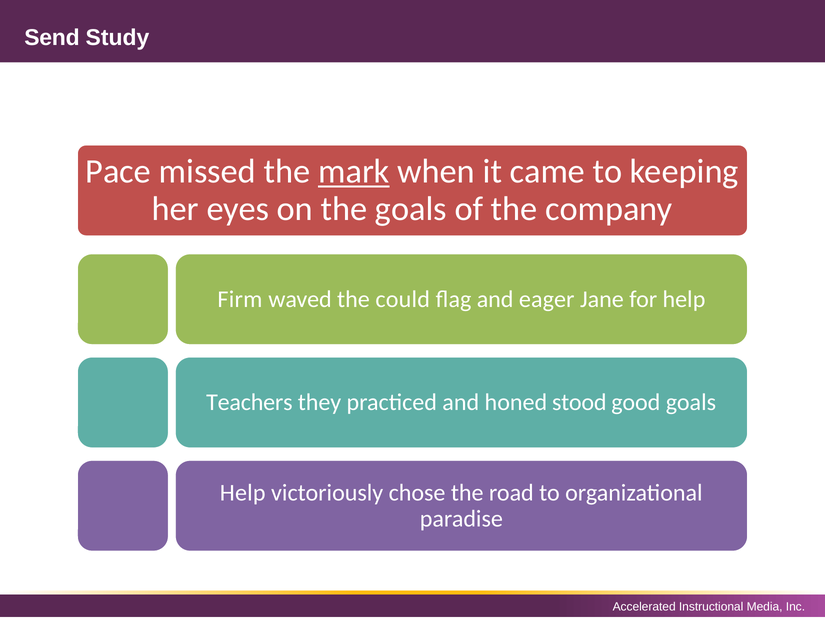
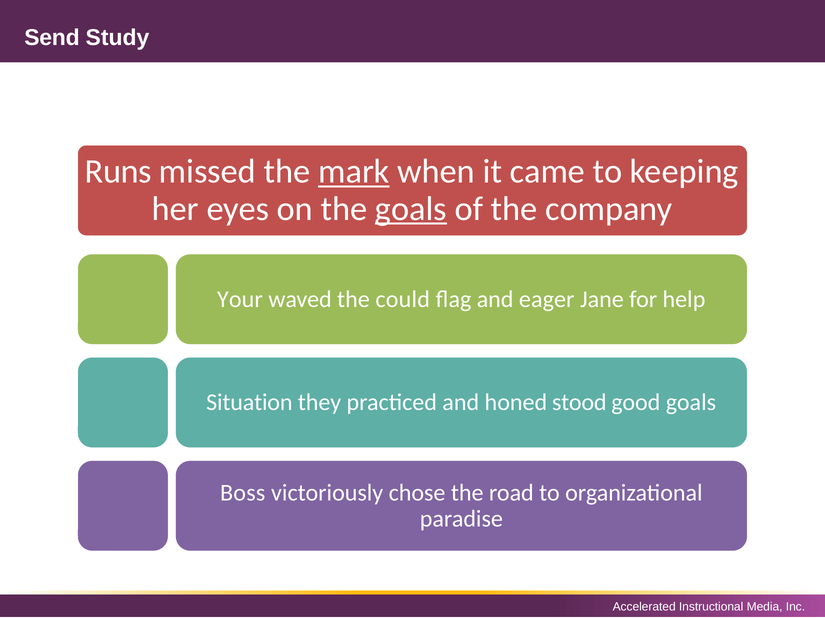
Pace: Pace -> Runs
goals at (411, 209) underline: none -> present
Firm: Firm -> Your
Teachers: Teachers -> Situation
Help at (243, 493): Help -> Boss
